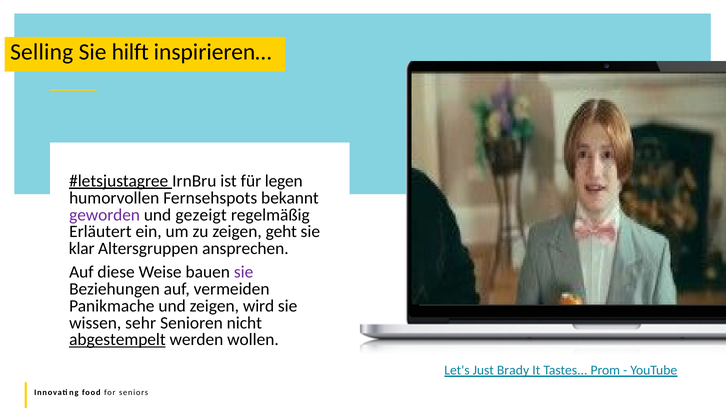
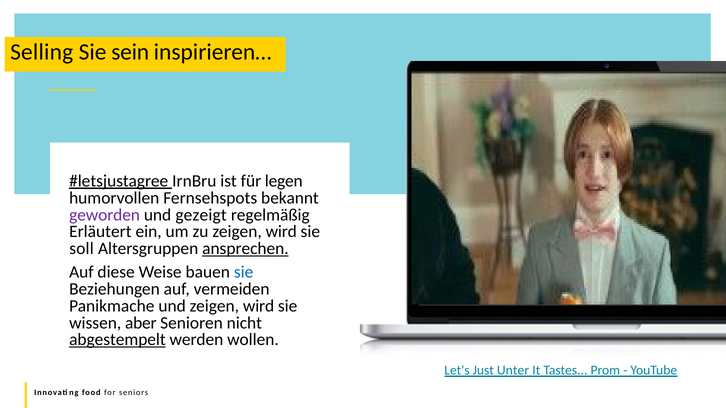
hilft: hilft -> sein
zu zeigen geht: geht -> wird
klar: klar -> soll
ansprechen underline: none -> present
sie at (244, 272) colour: purple -> blue
sehr: sehr -> aber
Brady: Brady -> Unter
